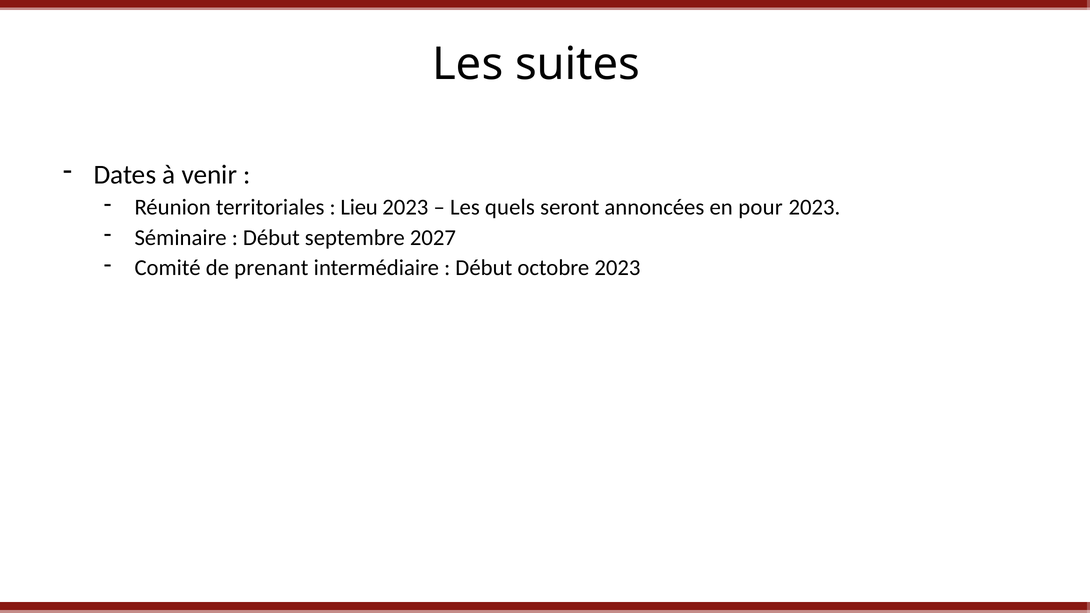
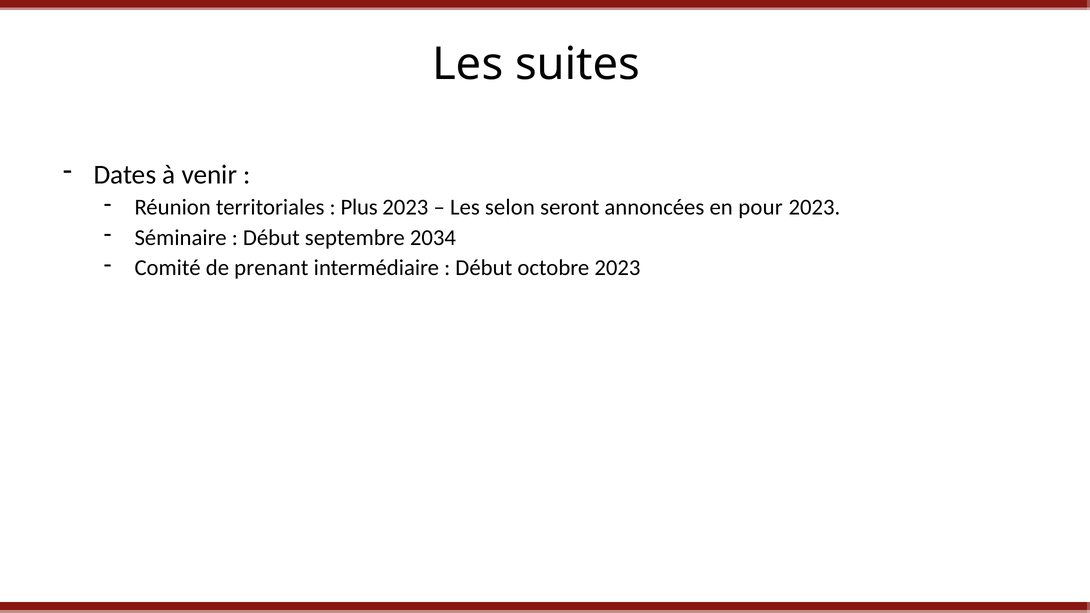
Lieu: Lieu -> Plus
quels: quels -> selon
2027: 2027 -> 2034
